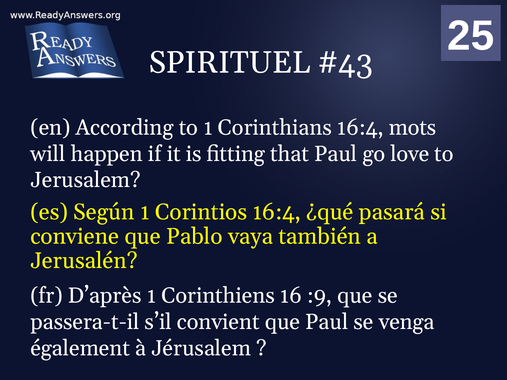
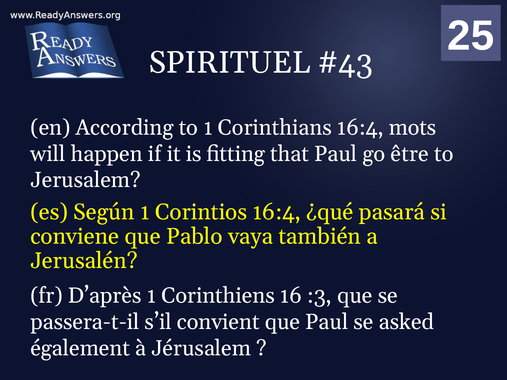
love: love -> être
:9: :9 -> :3
venga: venga -> asked
